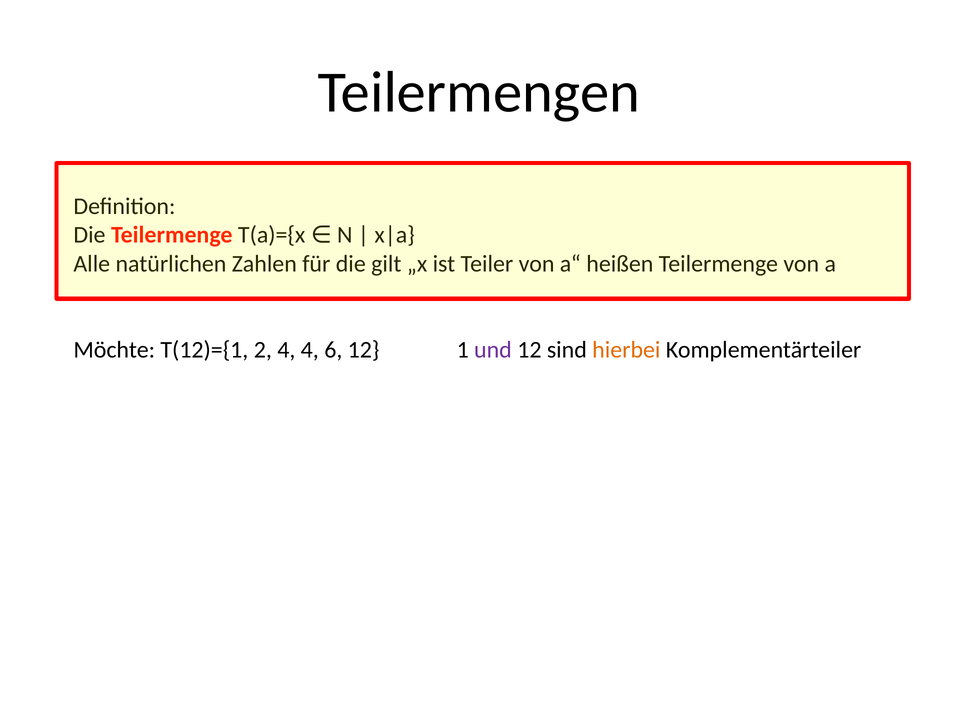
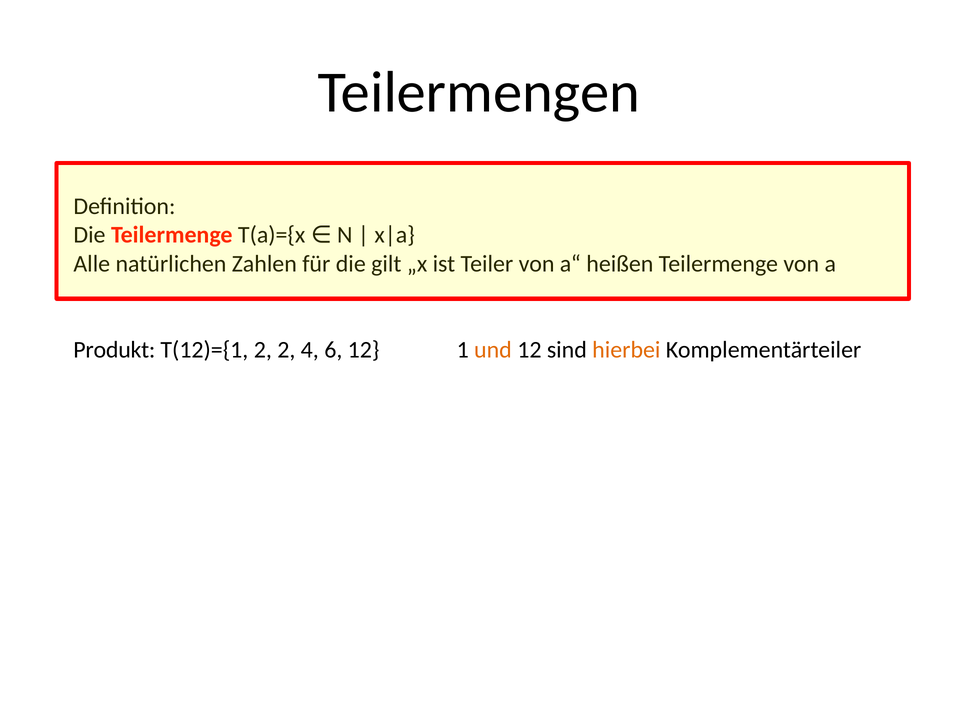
Möchte: Möchte -> Produkt
2 4: 4 -> 2
und colour: purple -> orange
